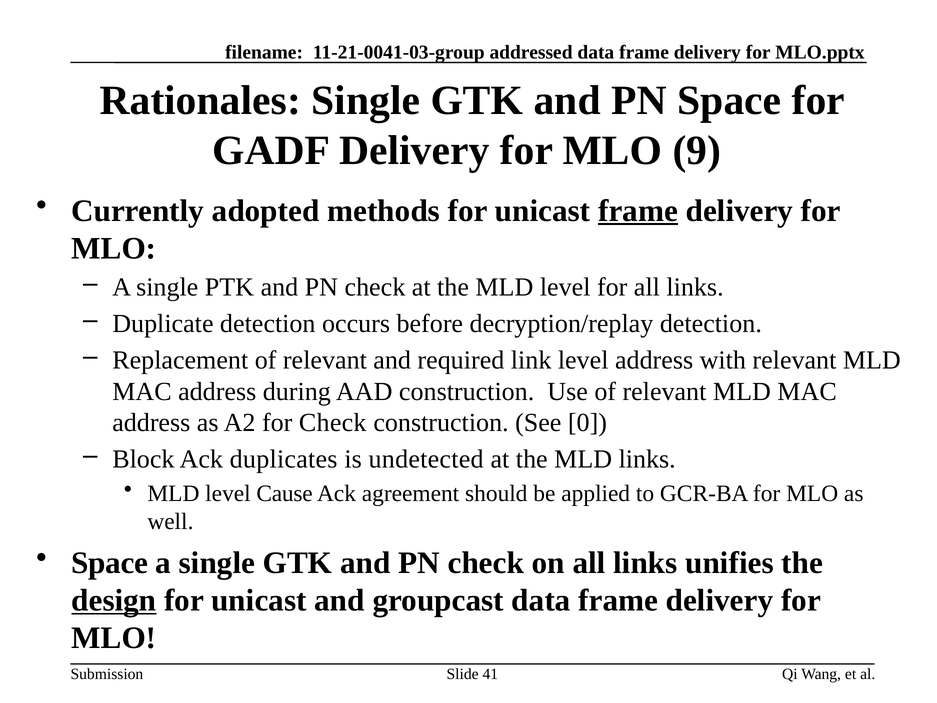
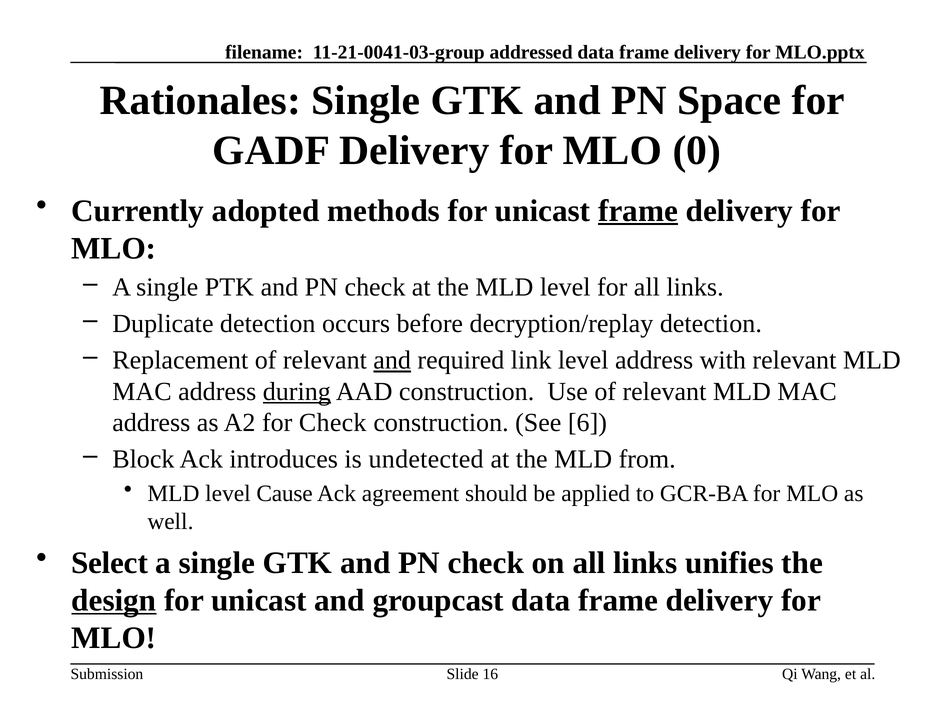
9: 9 -> 0
and at (392, 360) underline: none -> present
during underline: none -> present
0: 0 -> 6
duplicates: duplicates -> introduces
MLD links: links -> from
Space at (110, 563): Space -> Select
41: 41 -> 16
